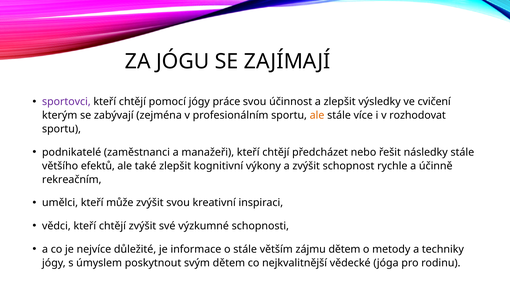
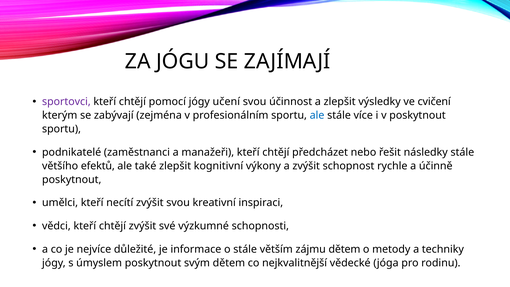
práce: práce -> učení
ale at (317, 115) colour: orange -> blue
v rozhodovat: rozhodovat -> poskytnout
rekreačním at (72, 180): rekreačním -> poskytnout
může: může -> necítí
